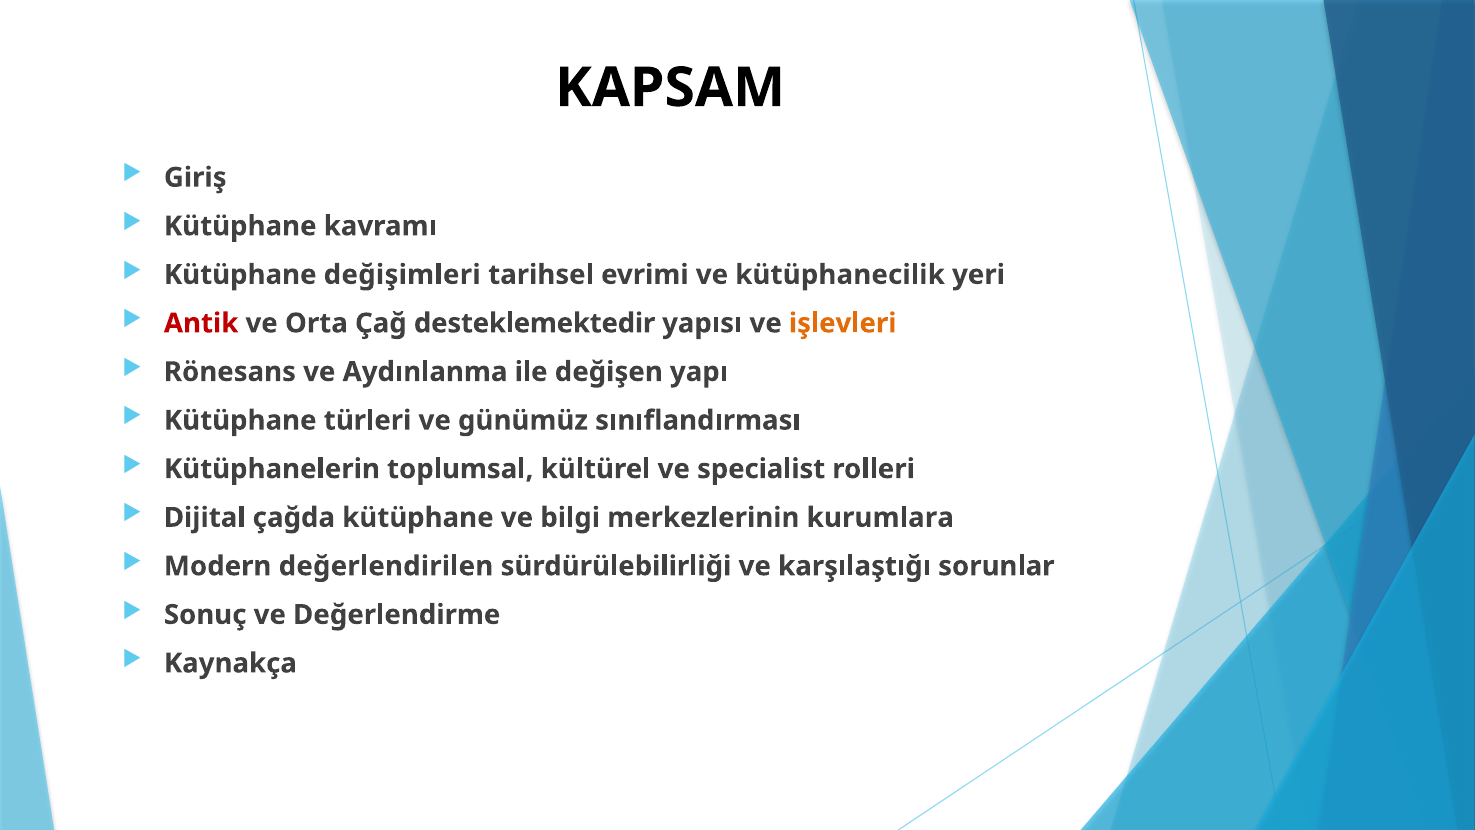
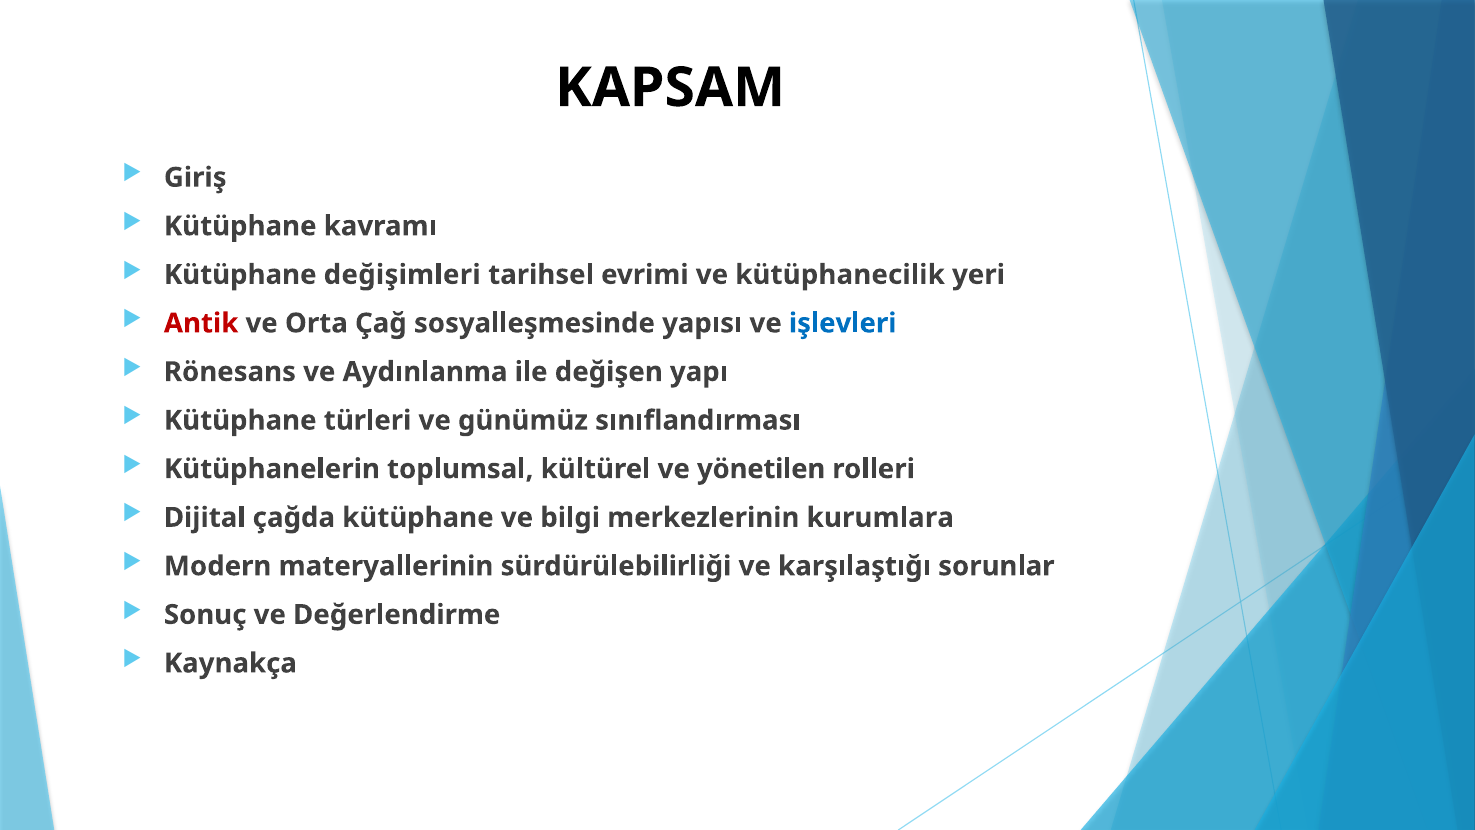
desteklemektedir: desteklemektedir -> sosyalleşmesinde
işlevleri colour: orange -> blue
specialist: specialist -> yönetilen
değerlendirilen: değerlendirilen -> materyallerinin
